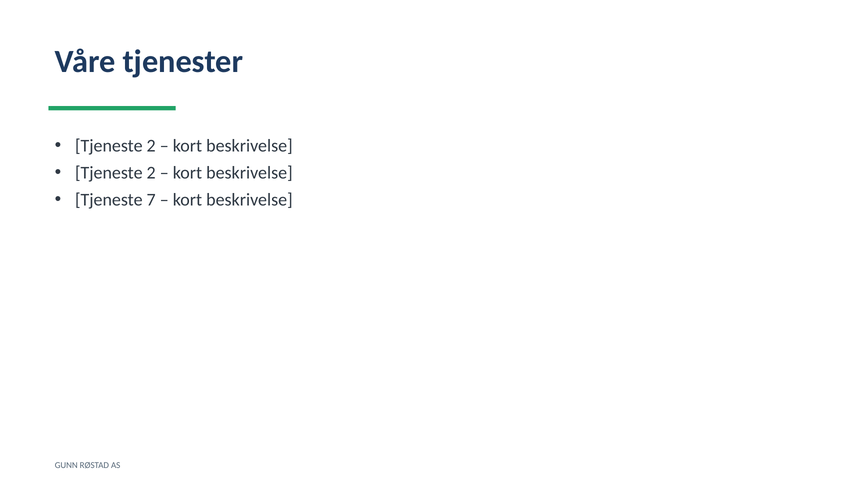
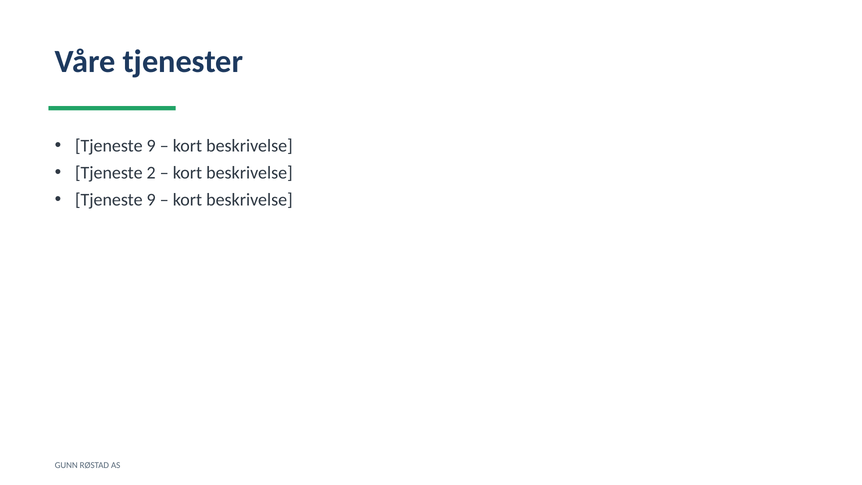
2 at (151, 146): 2 -> 9
7 at (151, 200): 7 -> 9
